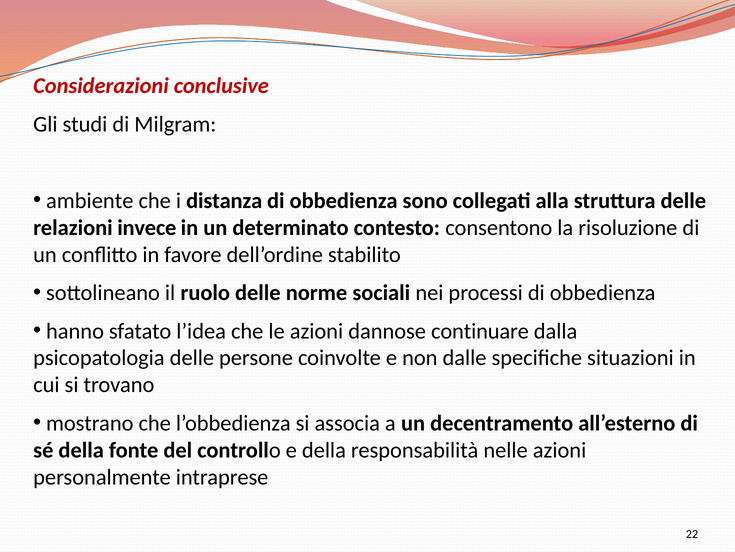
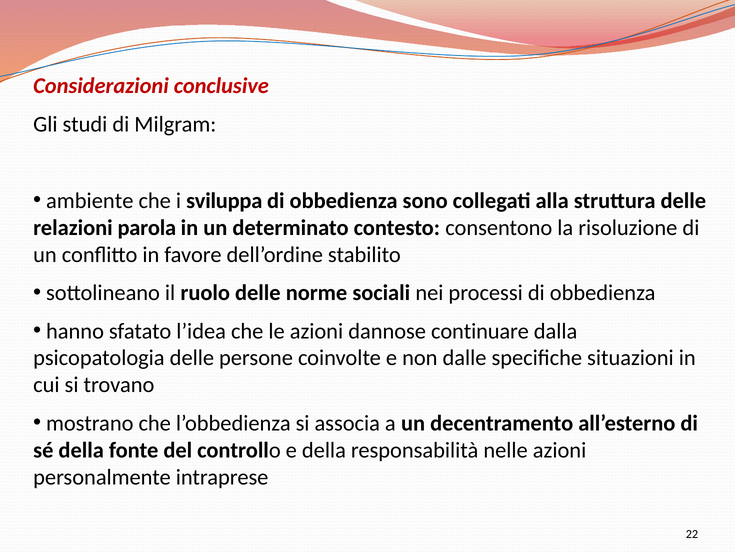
distanza: distanza -> sviluppa
invece: invece -> parola
